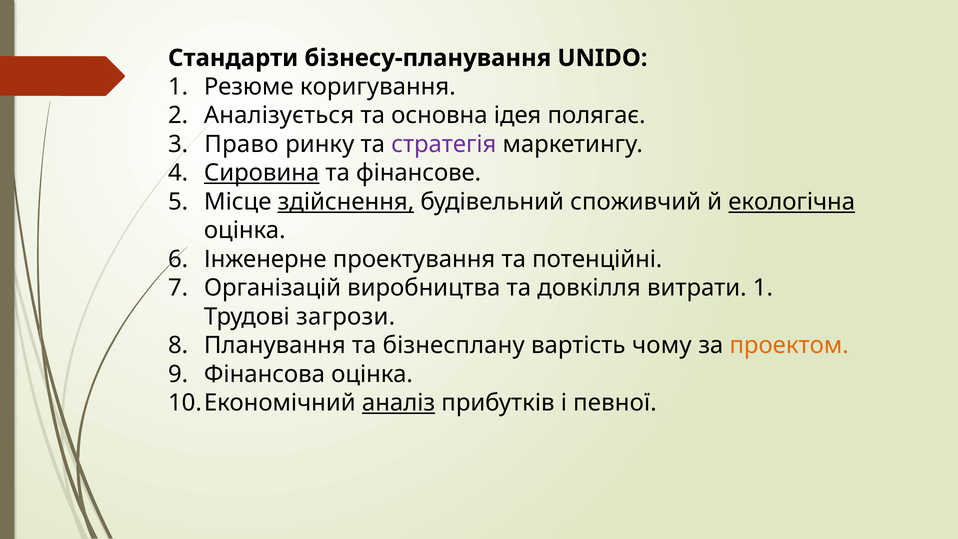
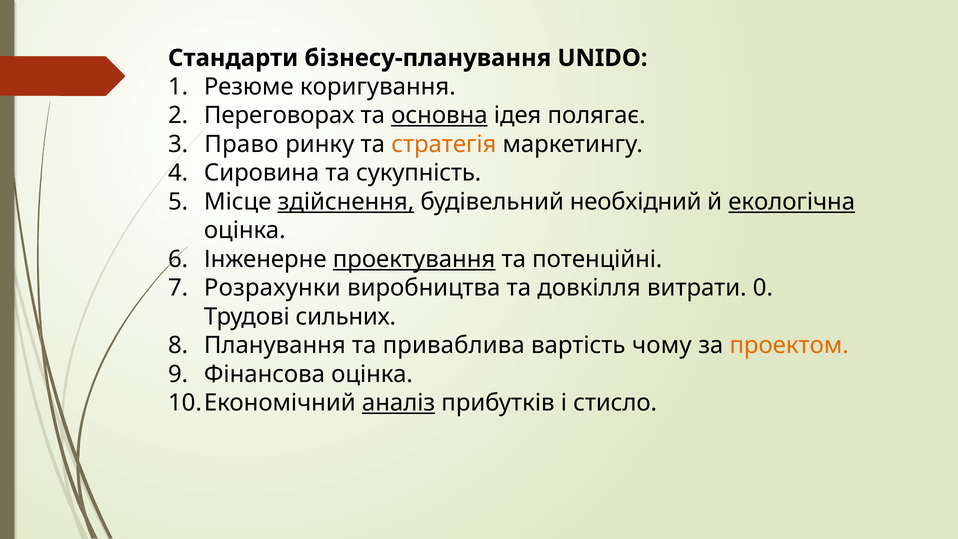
Аналізується: Аналізується -> Переговорах
основна underline: none -> present
стратегія colour: purple -> orange
Сировина underline: present -> none
фінансове: фінансове -> сукупність
споживчий: споживчий -> необхідний
проектування underline: none -> present
Організацій: Організацій -> Розрахунки
витрати 1: 1 -> 0
загрози: загрози -> сильних
бізнесплану: бізнесплану -> приваблива
певної: певної -> стисло
